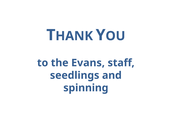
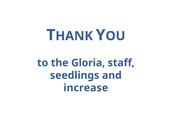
Evans: Evans -> Gloria
spinning: spinning -> increase
